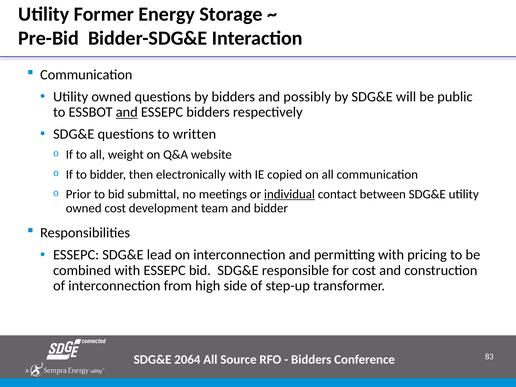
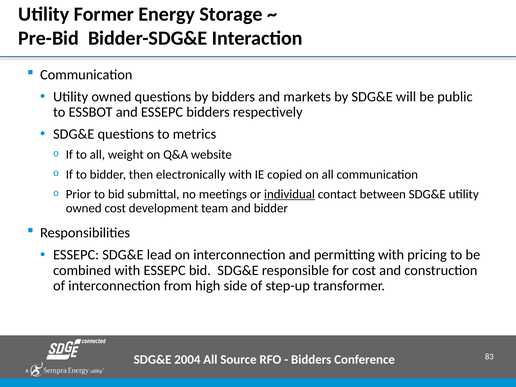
possibly: possibly -> markets
and at (127, 112) underline: present -> none
written: written -> metrics
2064: 2064 -> 2004
